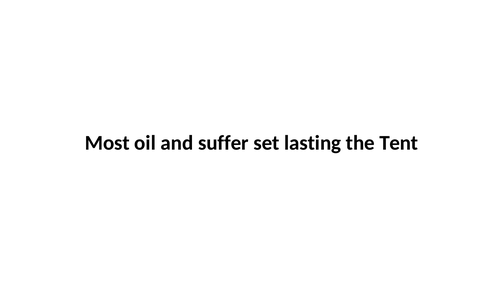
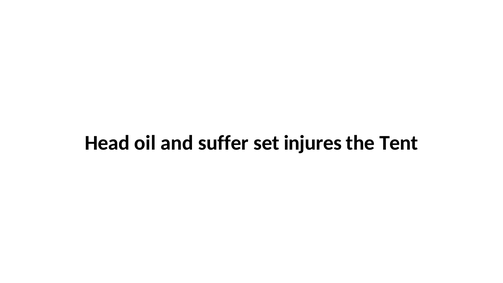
Most: Most -> Head
lasting: lasting -> injures
